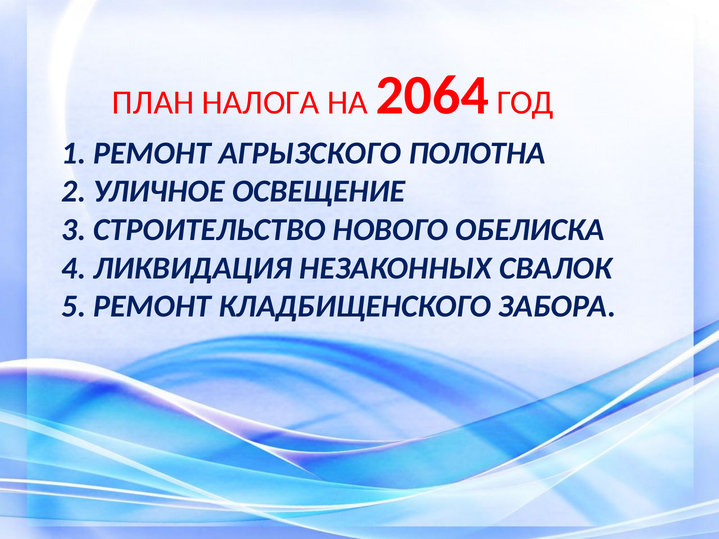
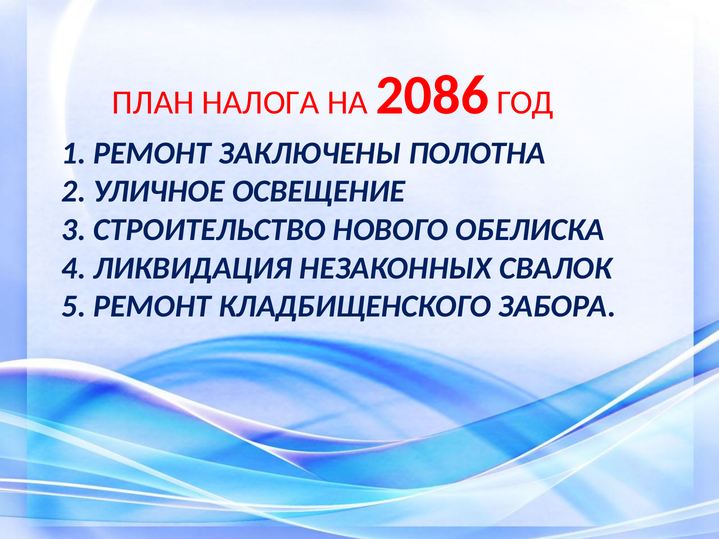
2064: 2064 -> 2086
АГРЫЗСКОГО: АГРЫЗСКОГО -> ЗАКЛЮЧЕНЫ
